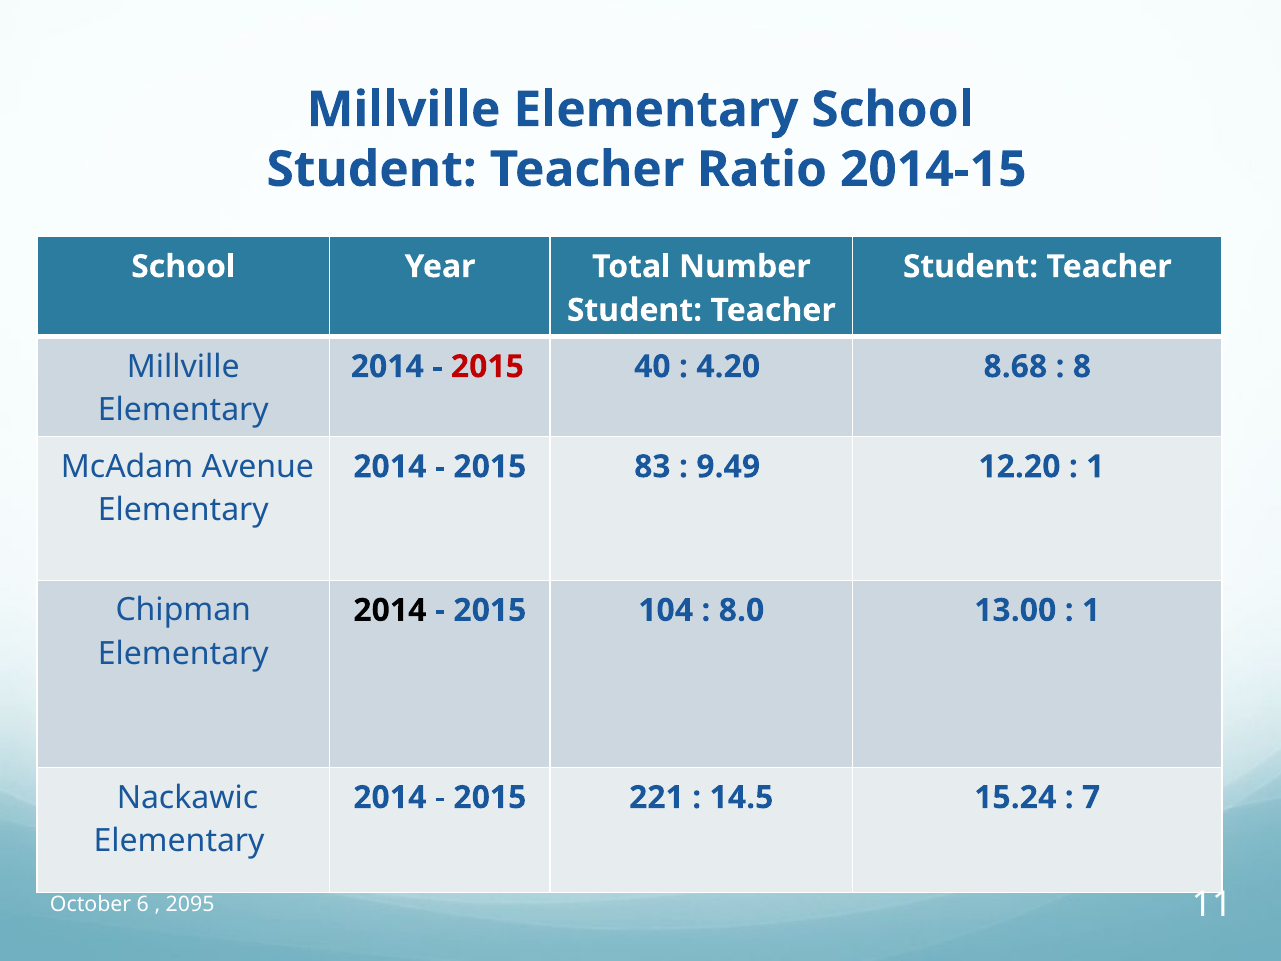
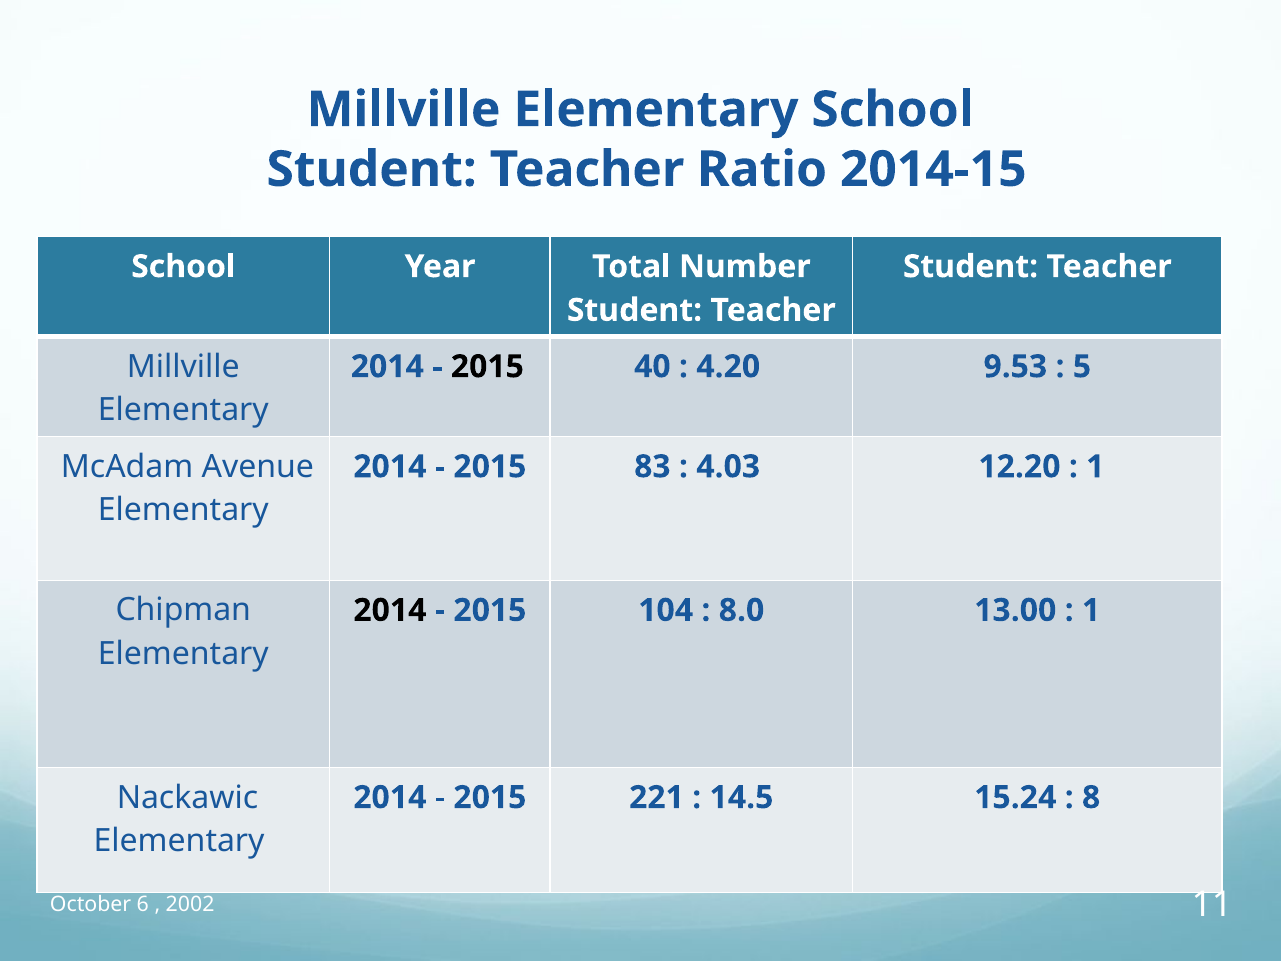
2015 at (487, 367) colour: red -> black
8.68: 8.68 -> 9.53
8: 8 -> 5
9.49: 9.49 -> 4.03
7: 7 -> 8
2095: 2095 -> 2002
